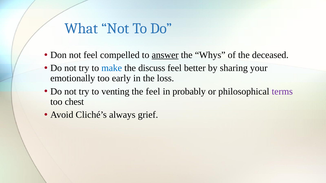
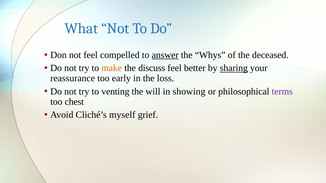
make colour: blue -> orange
sharing underline: none -> present
emotionally: emotionally -> reassurance
the feel: feel -> will
probably: probably -> showing
always: always -> myself
